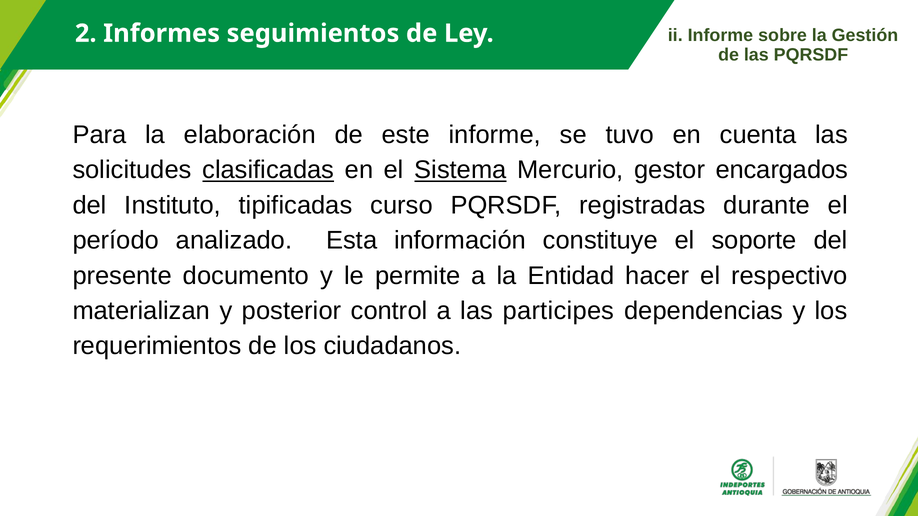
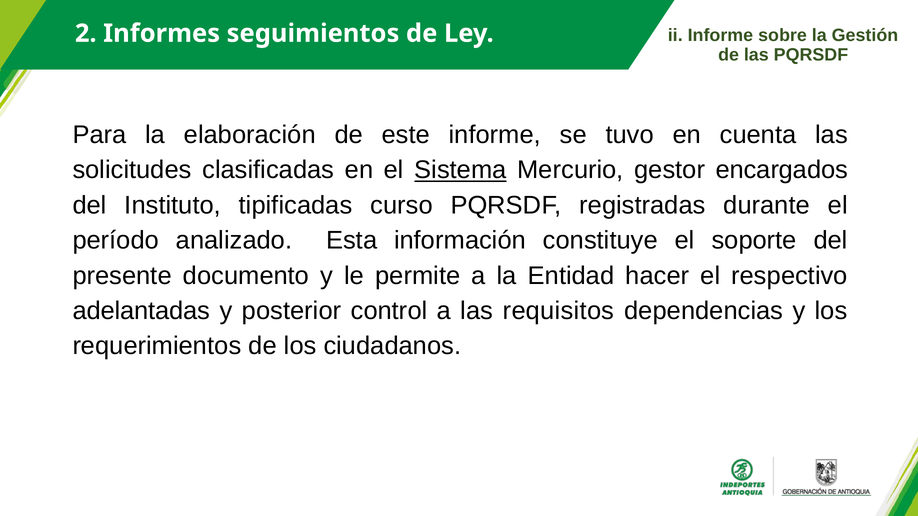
clasificadas underline: present -> none
materializan: materializan -> adelantadas
participes: participes -> requisitos
